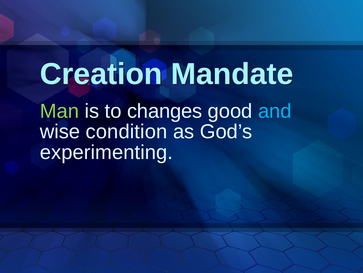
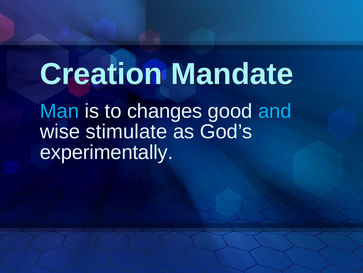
Man colour: light green -> light blue
condition: condition -> stimulate
experimenting: experimenting -> experimentally
